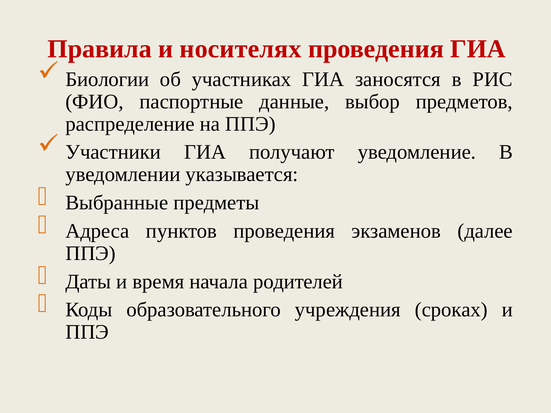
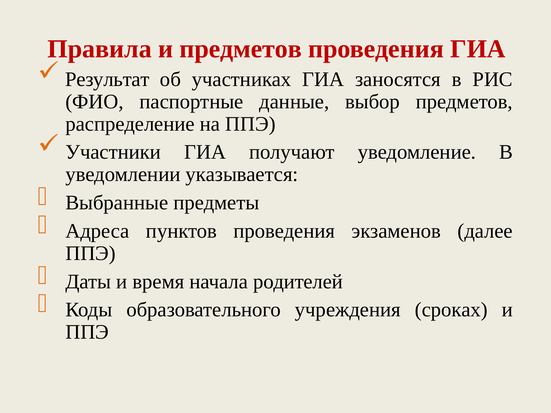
и носителях: носителях -> предметов
Биологии: Биологии -> Результат
